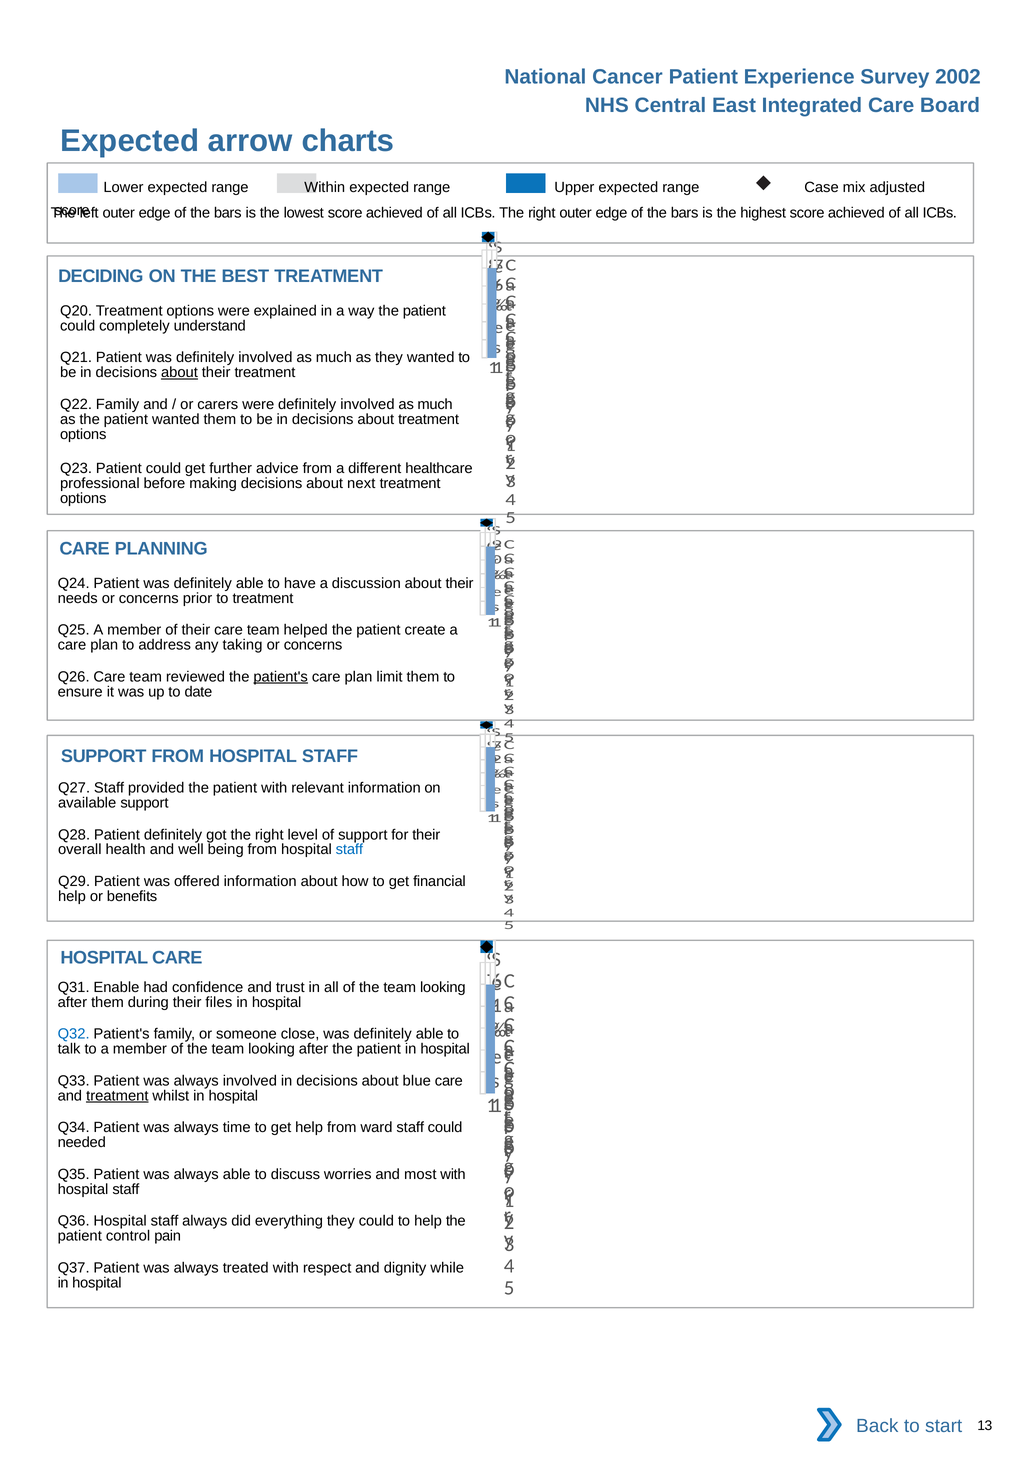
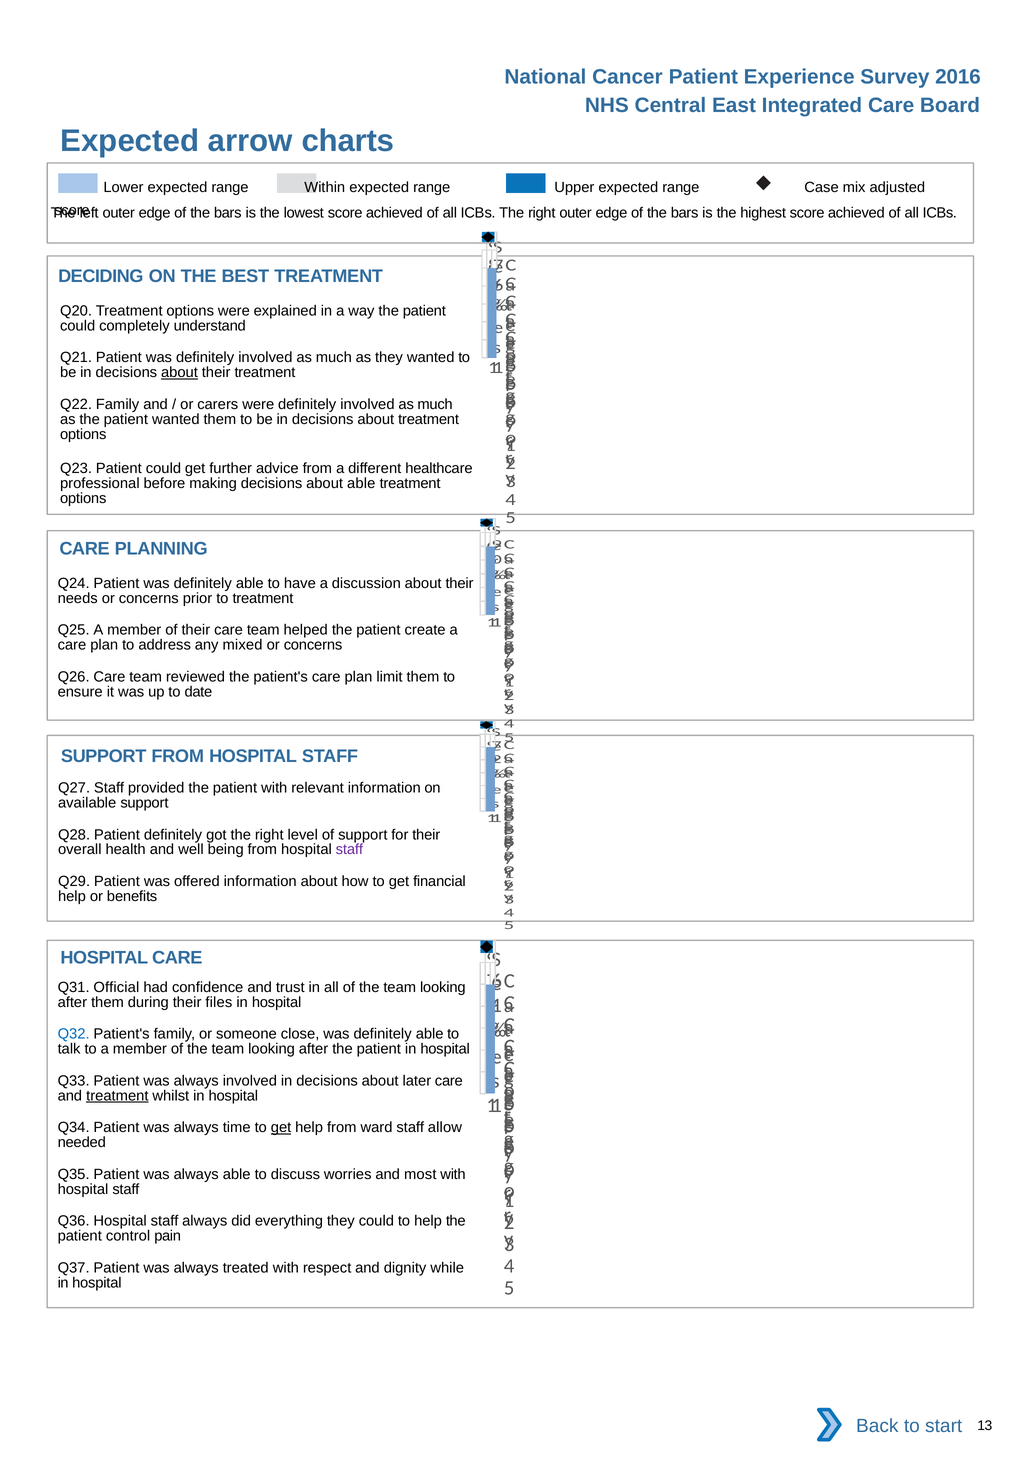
2002: 2002 -> 2016
about next: next -> able
taking: taking -> mixed
patient's at (281, 677) underline: present -> none
staff at (349, 849) colour: blue -> purple
Enable: Enable -> Official
blue: blue -> later
get at (281, 1127) underline: none -> present
staff could: could -> allow
